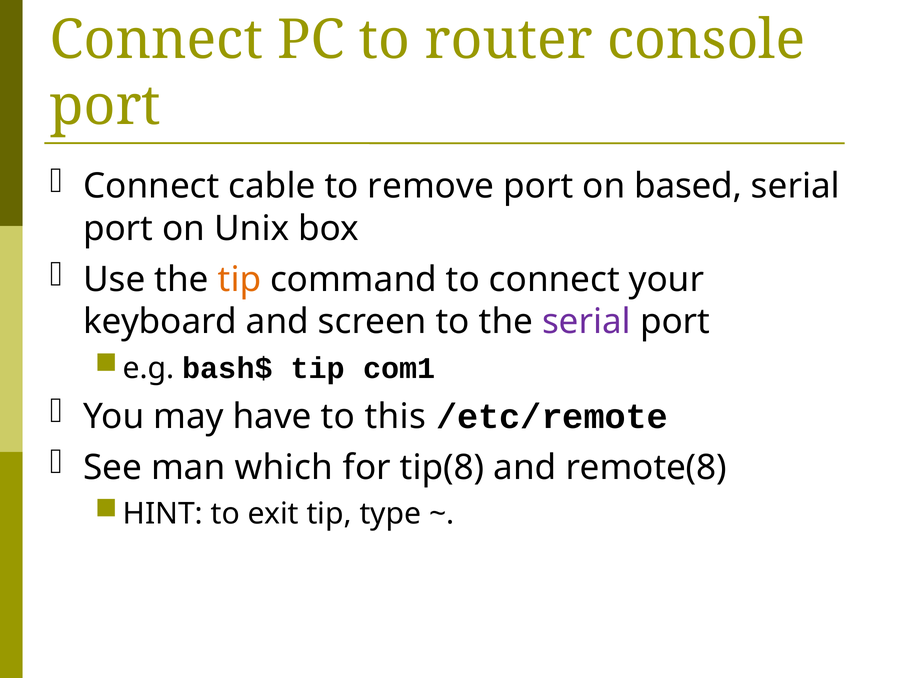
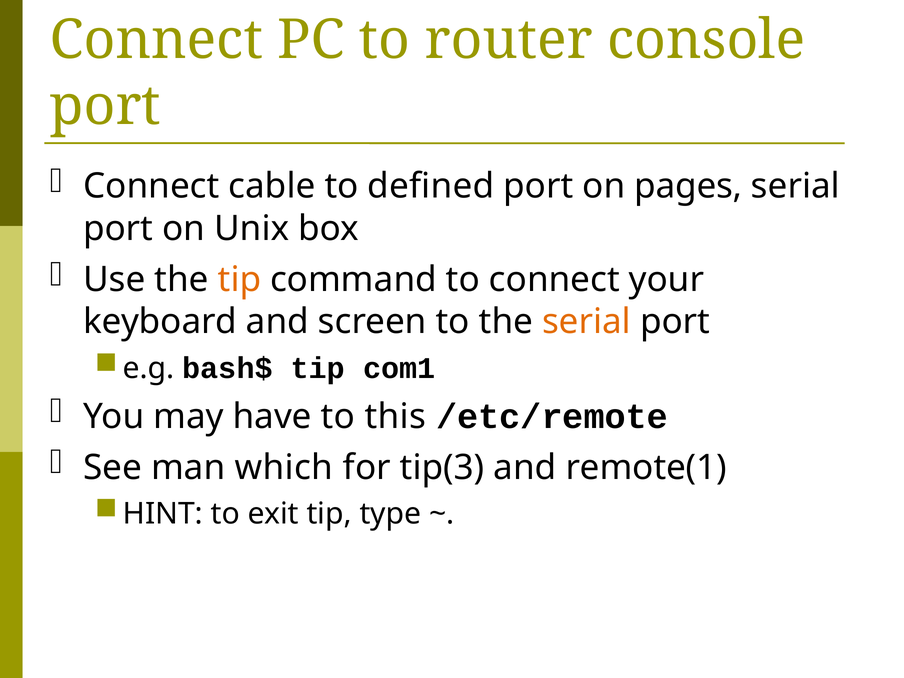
remove: remove -> defined
based: based -> pages
serial at (587, 322) colour: purple -> orange
tip(8: tip(8 -> tip(3
remote(8: remote(8 -> remote(1
